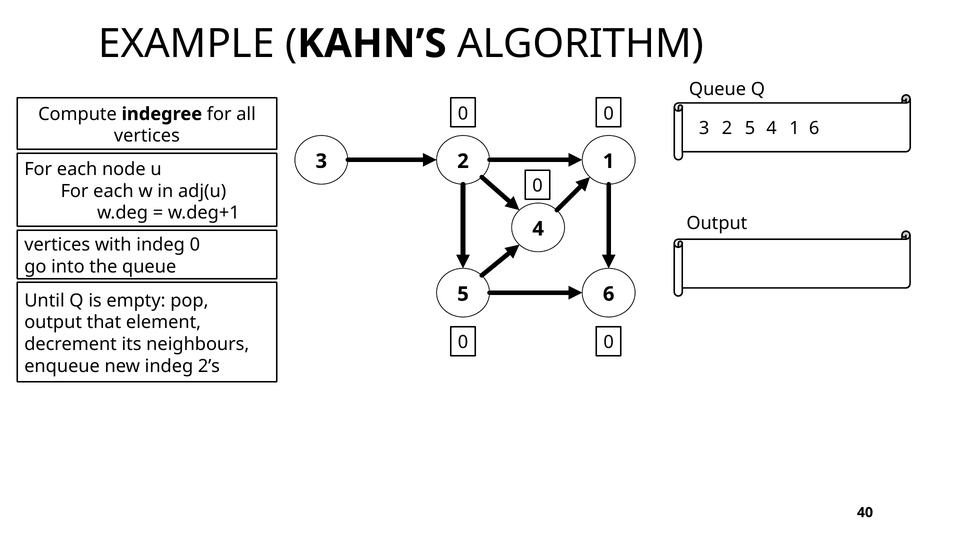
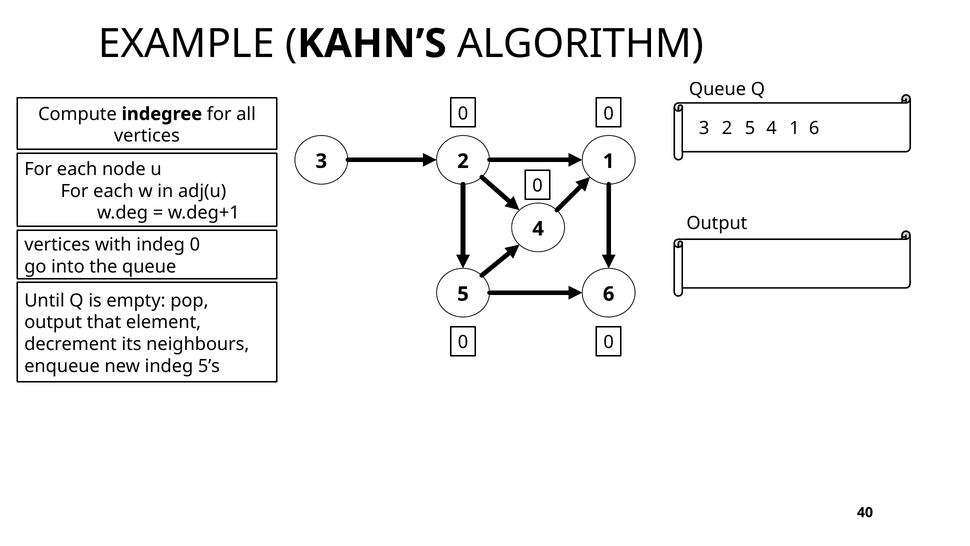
2’s: 2’s -> 5’s
